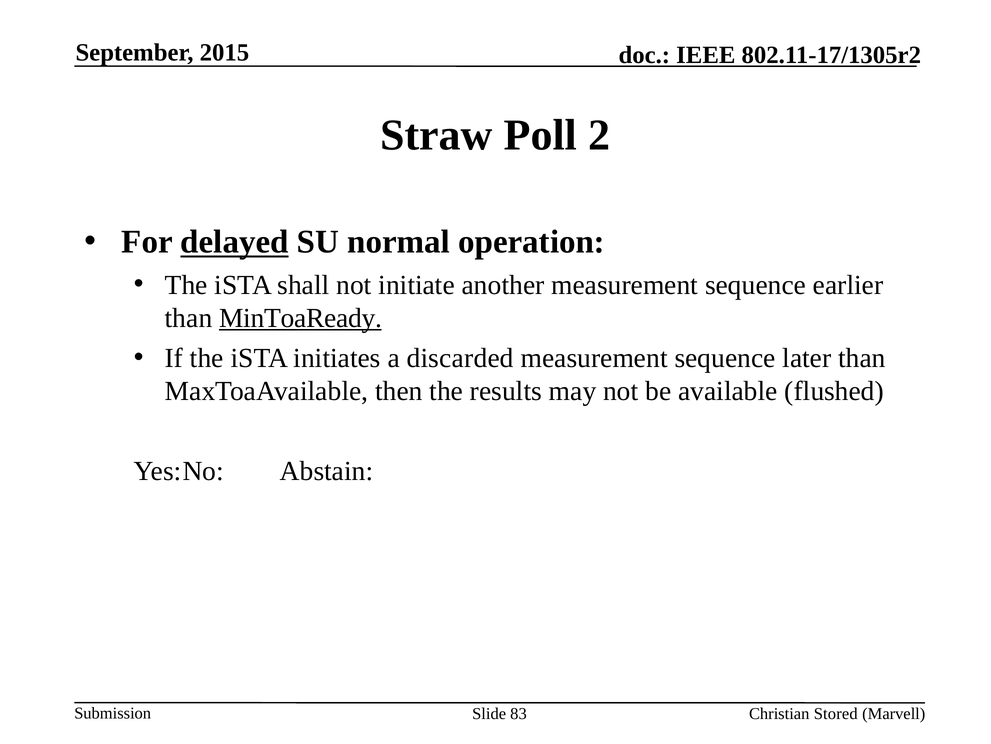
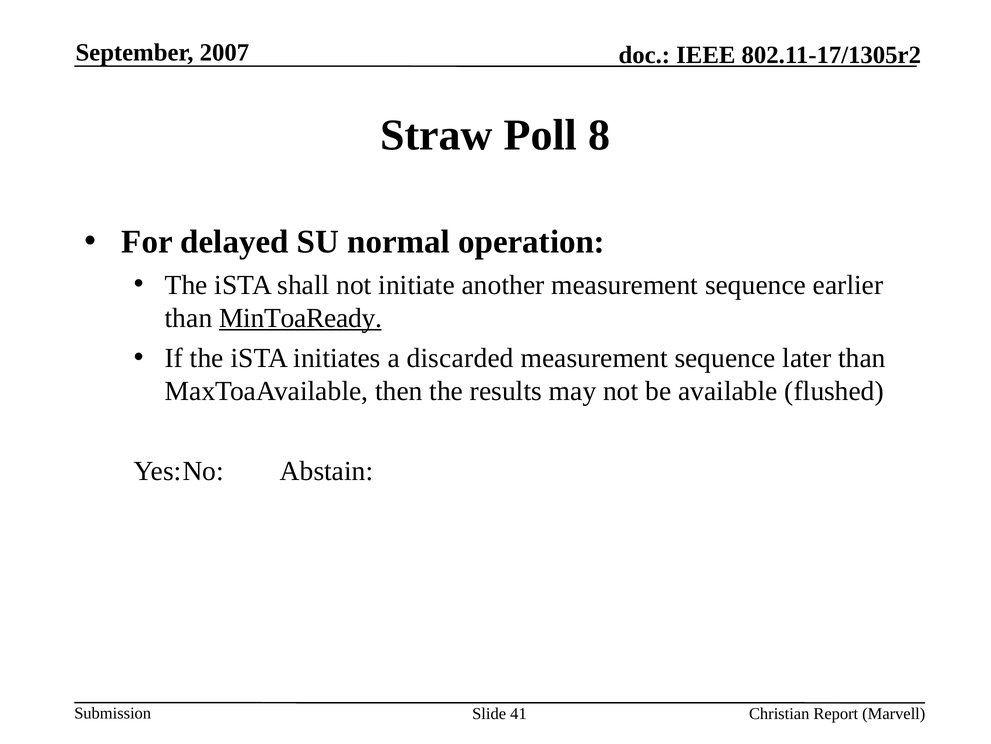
2015: 2015 -> 2007
2: 2 -> 8
delayed underline: present -> none
83: 83 -> 41
Stored: Stored -> Report
